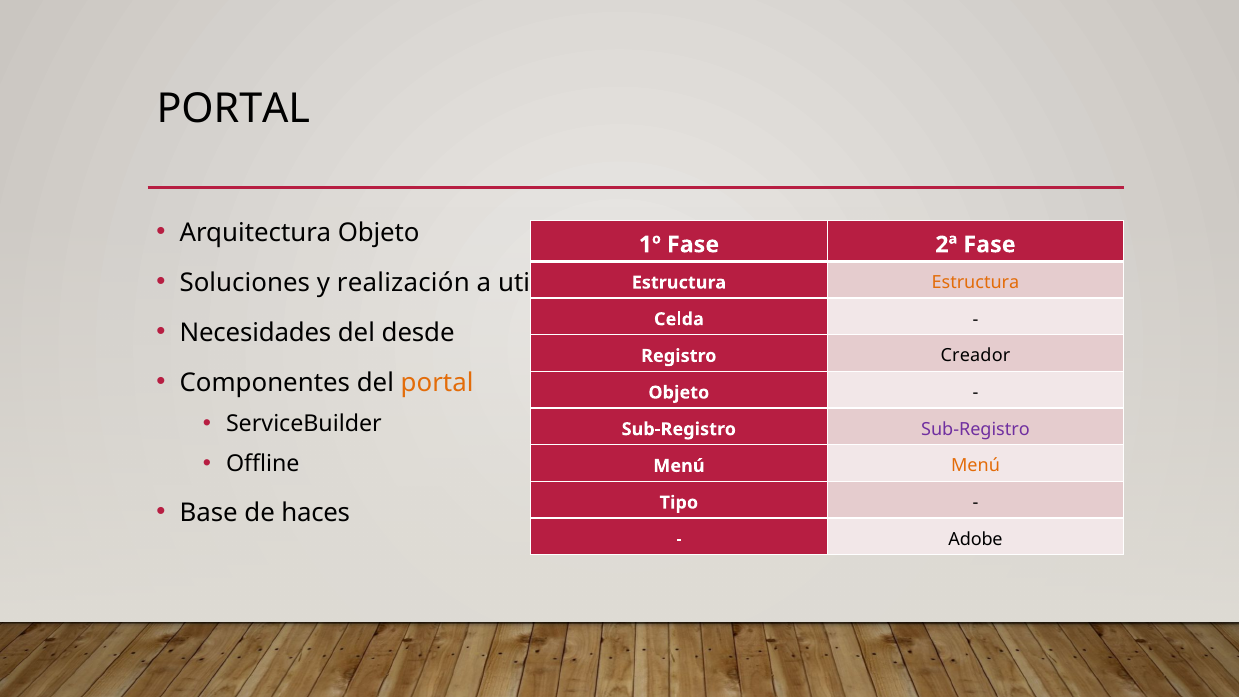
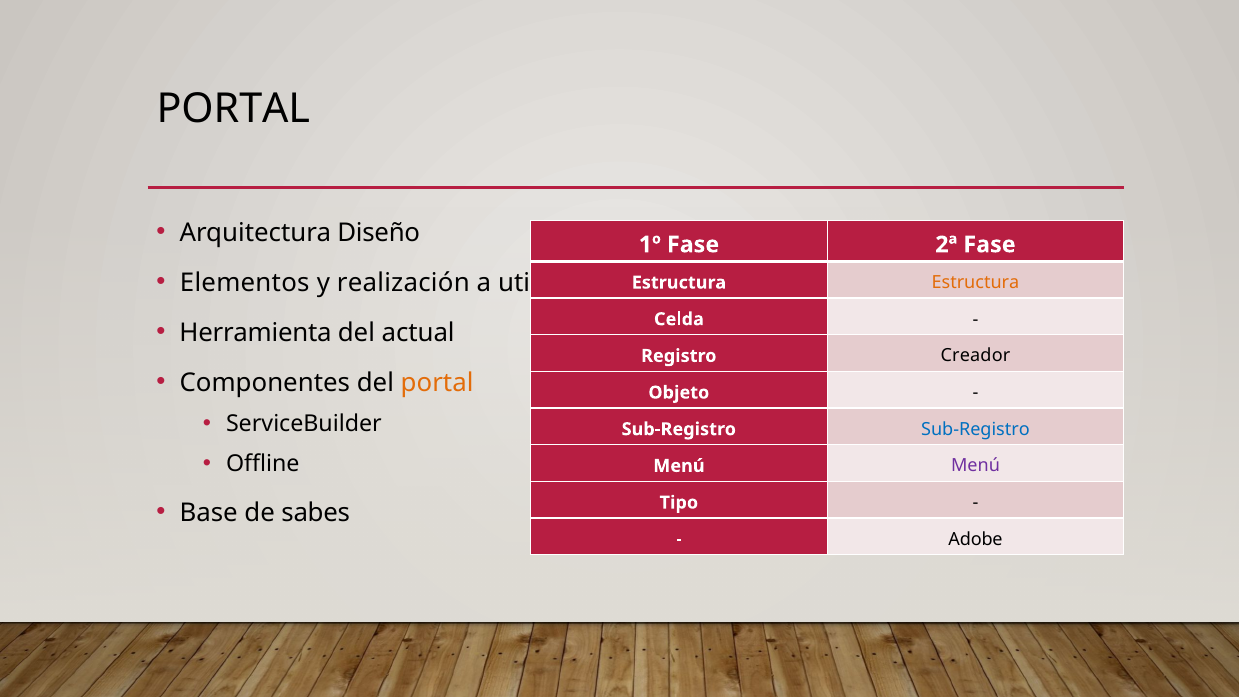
Arquitectura Objeto: Objeto -> Diseño
Soluciones: Soluciones -> Elementos
Necesidades: Necesidades -> Herramienta
desde: desde -> actual
Sub-Registro at (975, 429) colour: purple -> blue
Menú at (975, 466) colour: orange -> purple
haces: haces -> sabes
